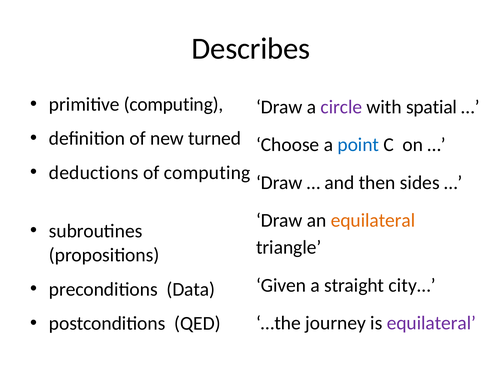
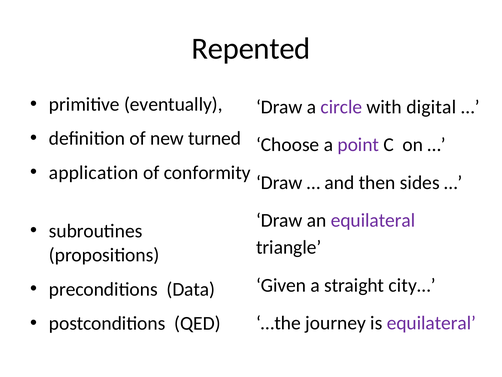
Describes: Describes -> Repented
primitive computing: computing -> eventually
spatial: spatial -> digital
point colour: blue -> purple
deductions: deductions -> application
of computing: computing -> conformity
equilateral at (373, 220) colour: orange -> purple
